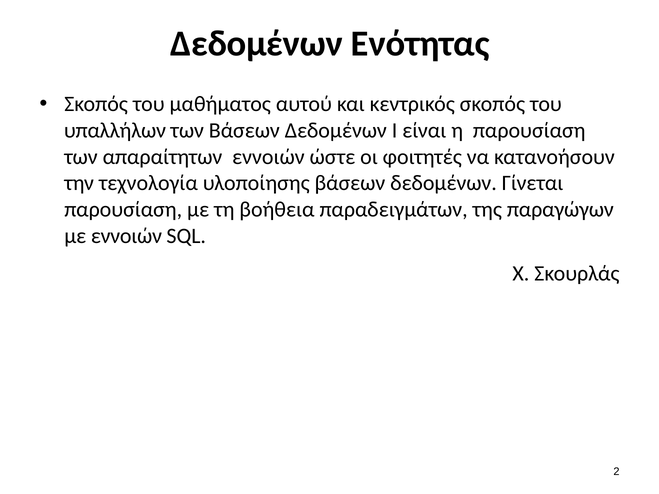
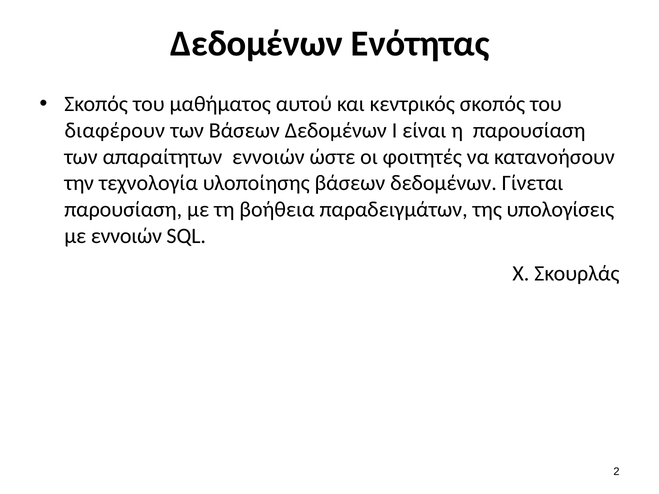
υπαλλήλων: υπαλλήλων -> διαφέρουν
παραγώγων: παραγώγων -> υπολογίσεις
